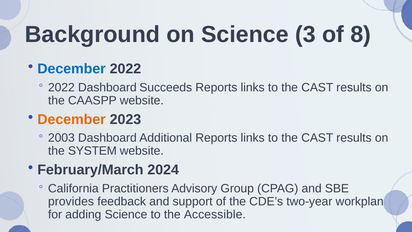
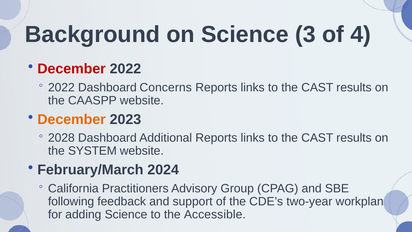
8: 8 -> 4
December at (72, 69) colour: blue -> red
Succeeds: Succeeds -> Concerns
2003: 2003 -> 2028
provides: provides -> following
